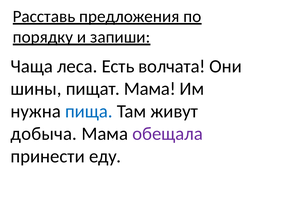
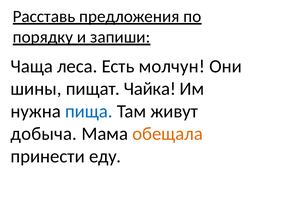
волчата: волчата -> молчун
пищат Мама: Мама -> Чайка
обещала colour: purple -> orange
